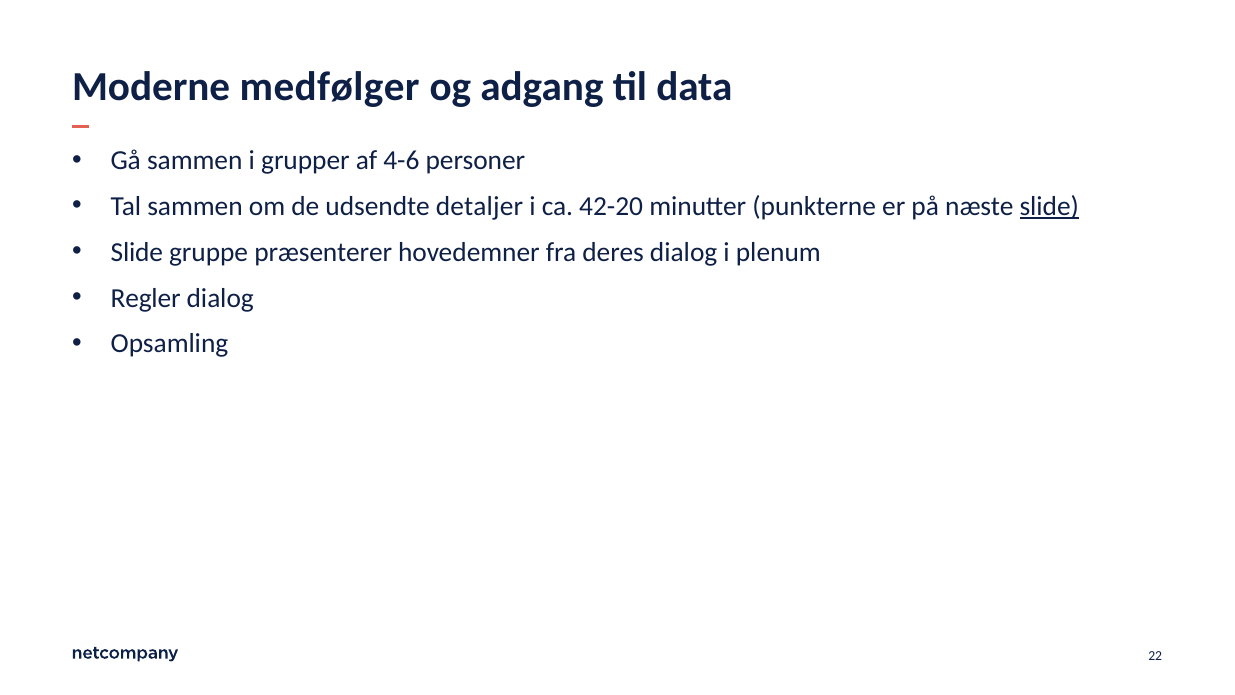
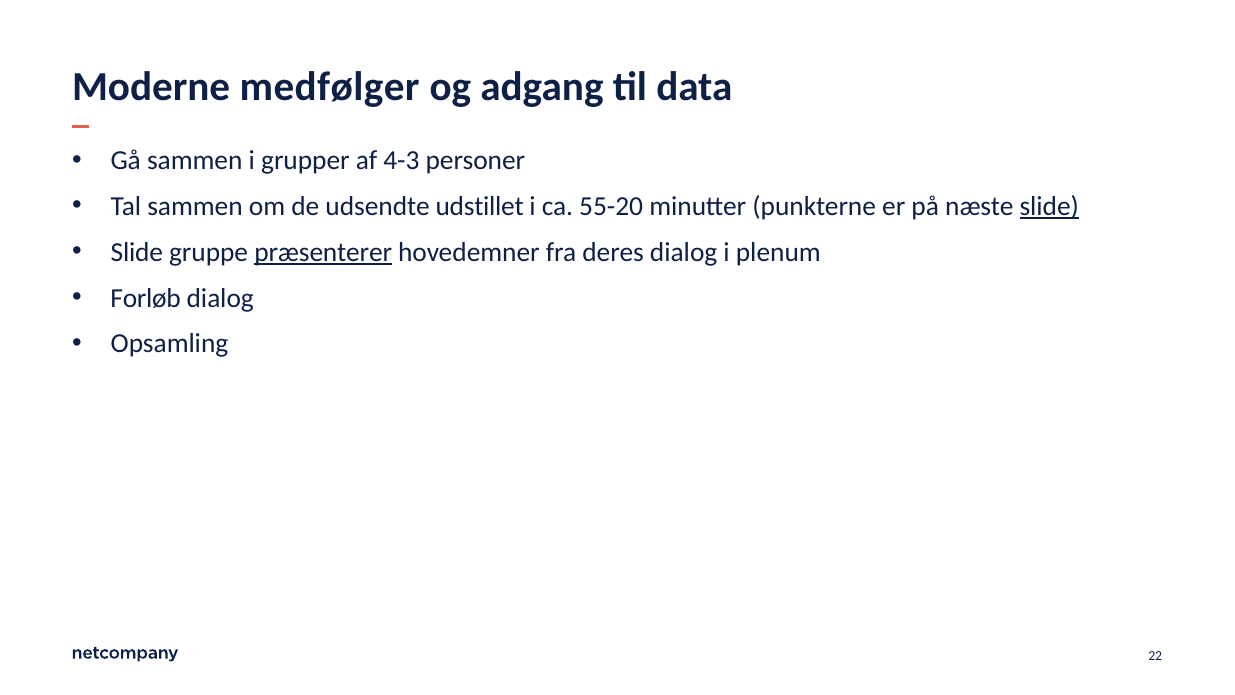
4-6: 4-6 -> 4-3
detaljer: detaljer -> udstillet
42-20: 42-20 -> 55-20
præsenterer underline: none -> present
Regler: Regler -> Forløb
